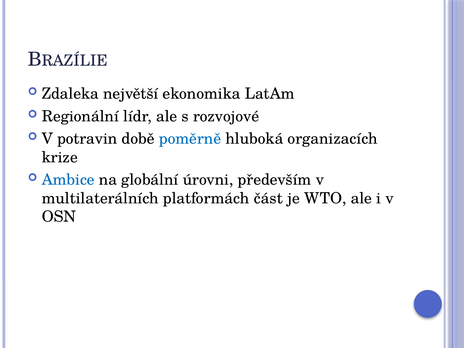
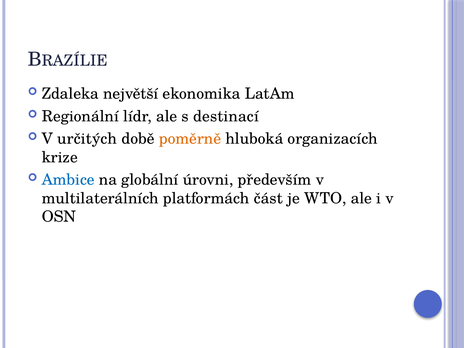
rozvojové: rozvojové -> destinací
potravin: potravin -> určitých
poměrně colour: blue -> orange
